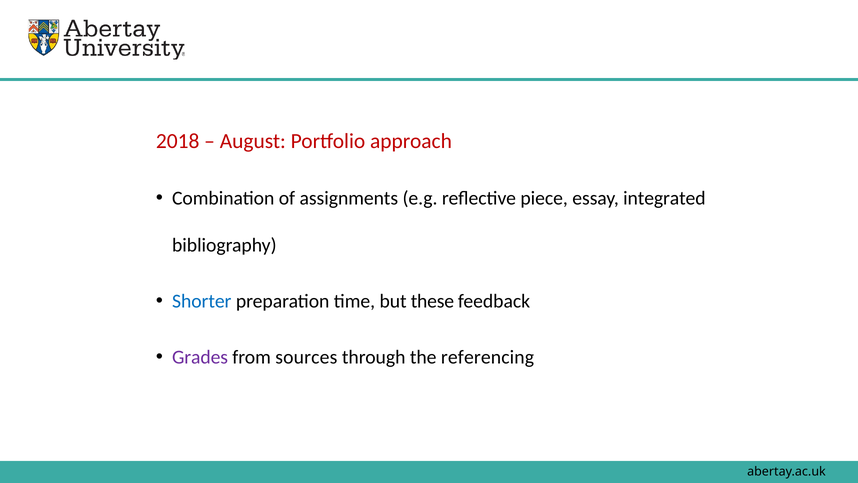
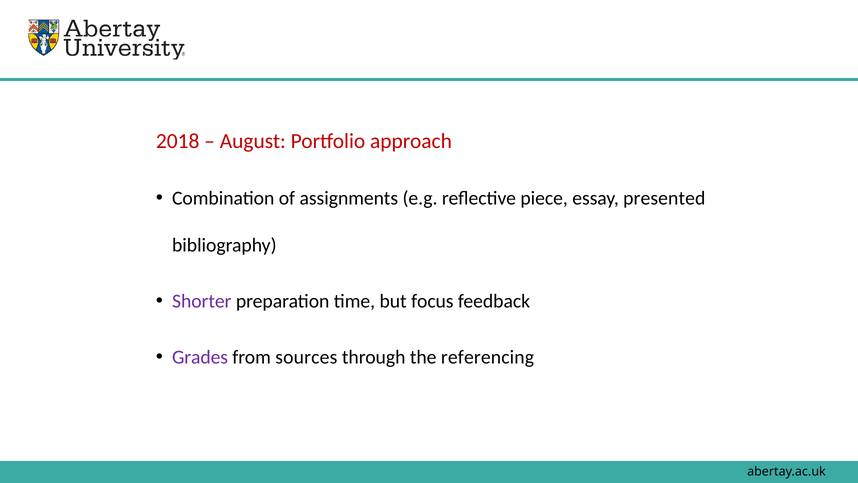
integrated: integrated -> presented
Shorter colour: blue -> purple
these: these -> focus
